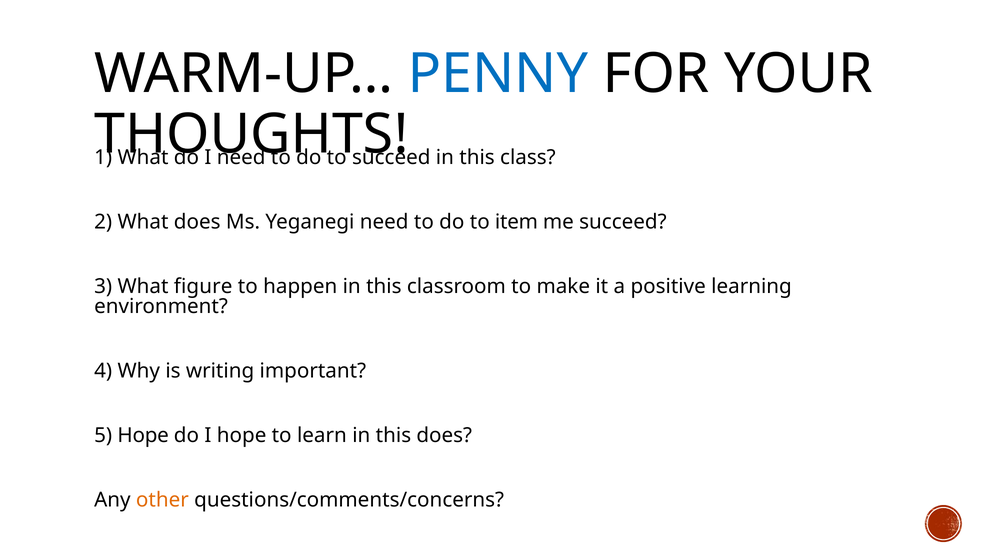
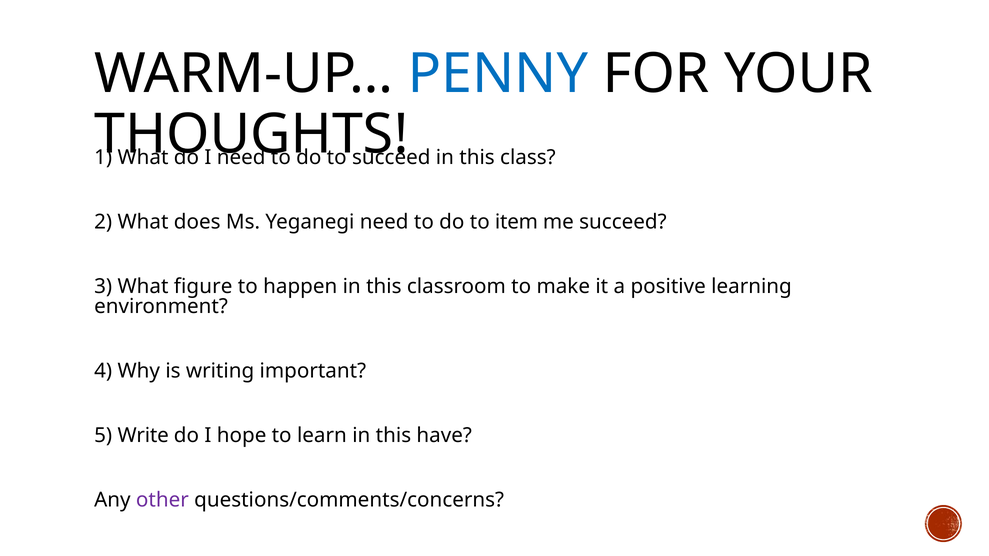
5 Hope: Hope -> Write
this does: does -> have
other colour: orange -> purple
